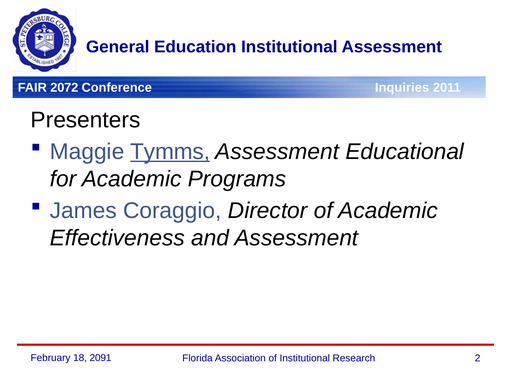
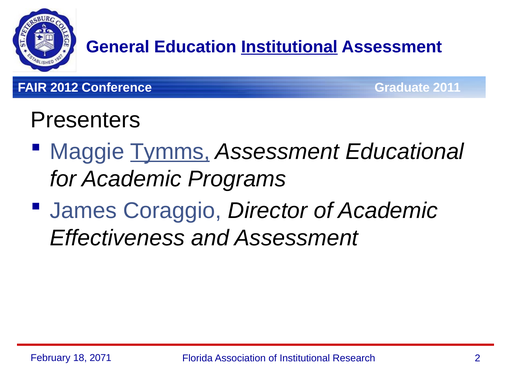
Institutional at (289, 47) underline: none -> present
2072: 2072 -> 2012
Inquiries: Inquiries -> Graduate
2091: 2091 -> 2071
